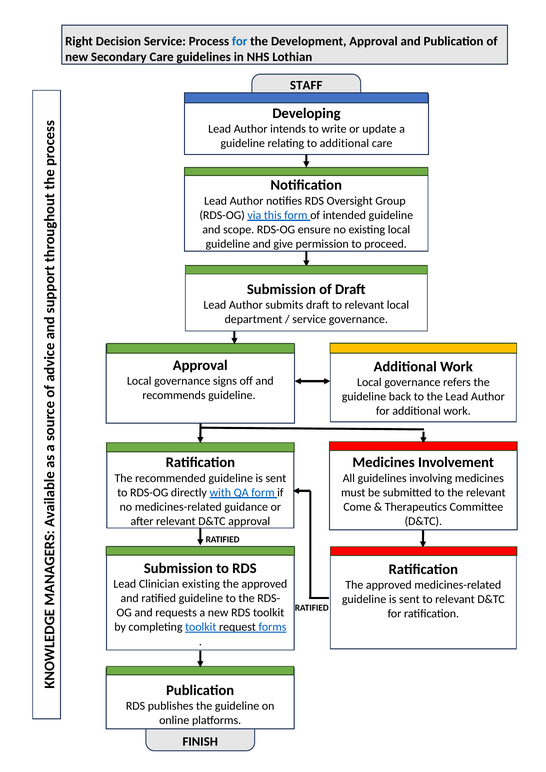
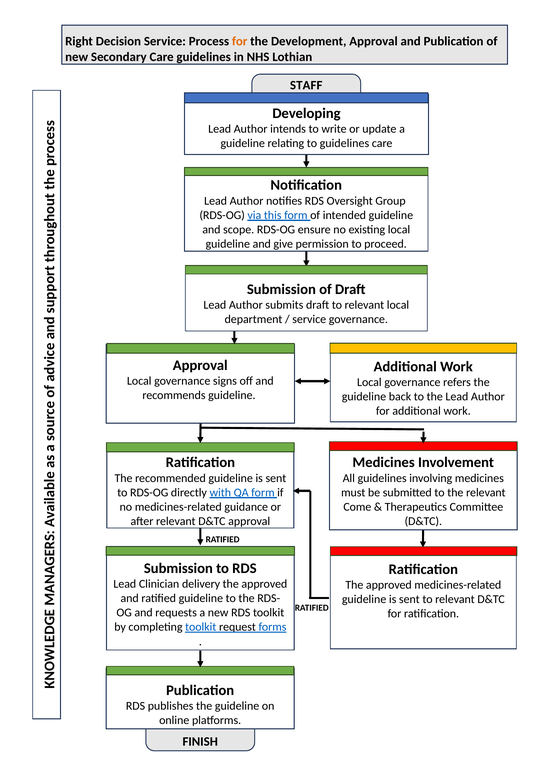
for at (240, 41) colour: blue -> orange
to additional: additional -> guidelines
Clinician existing: existing -> delivery
